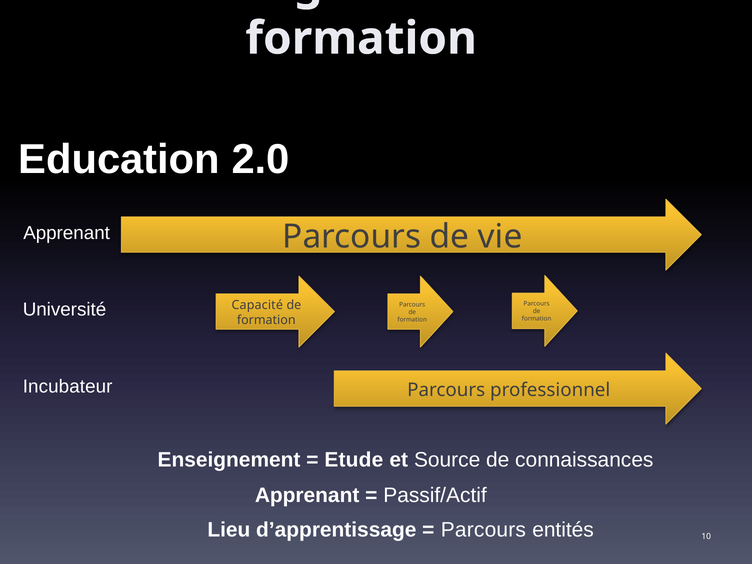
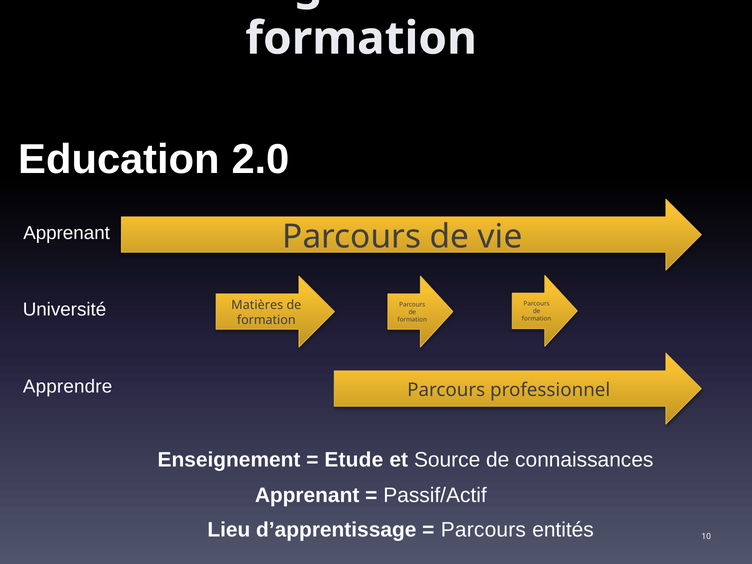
Capacité: Capacité -> Matières
Incubateur: Incubateur -> Apprendre
